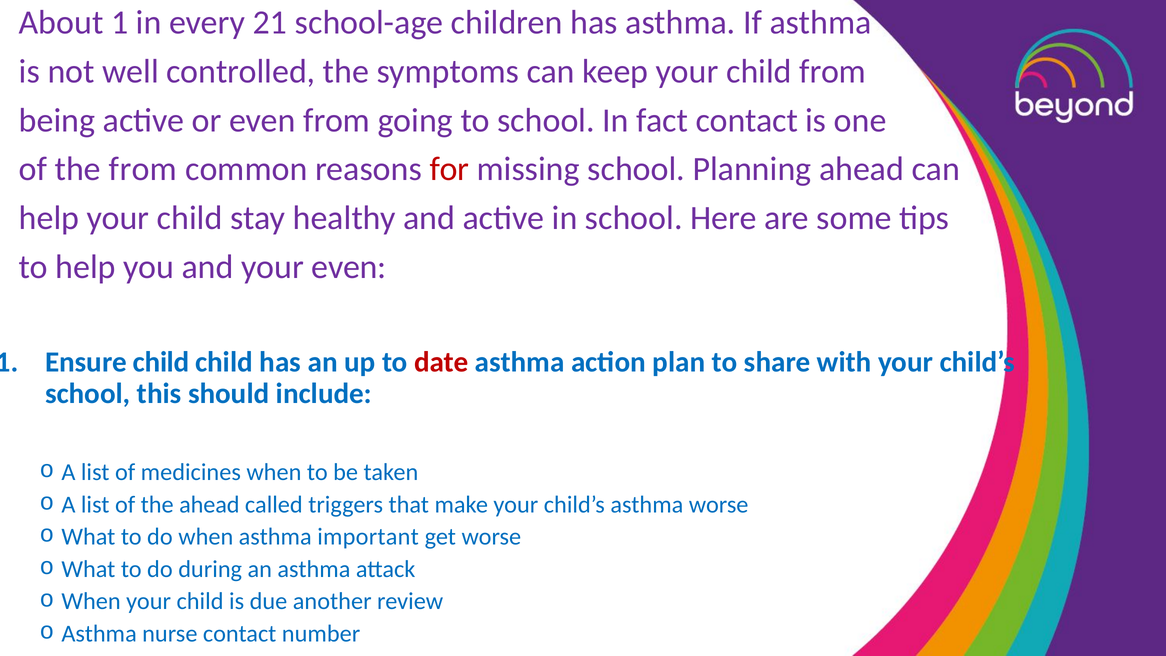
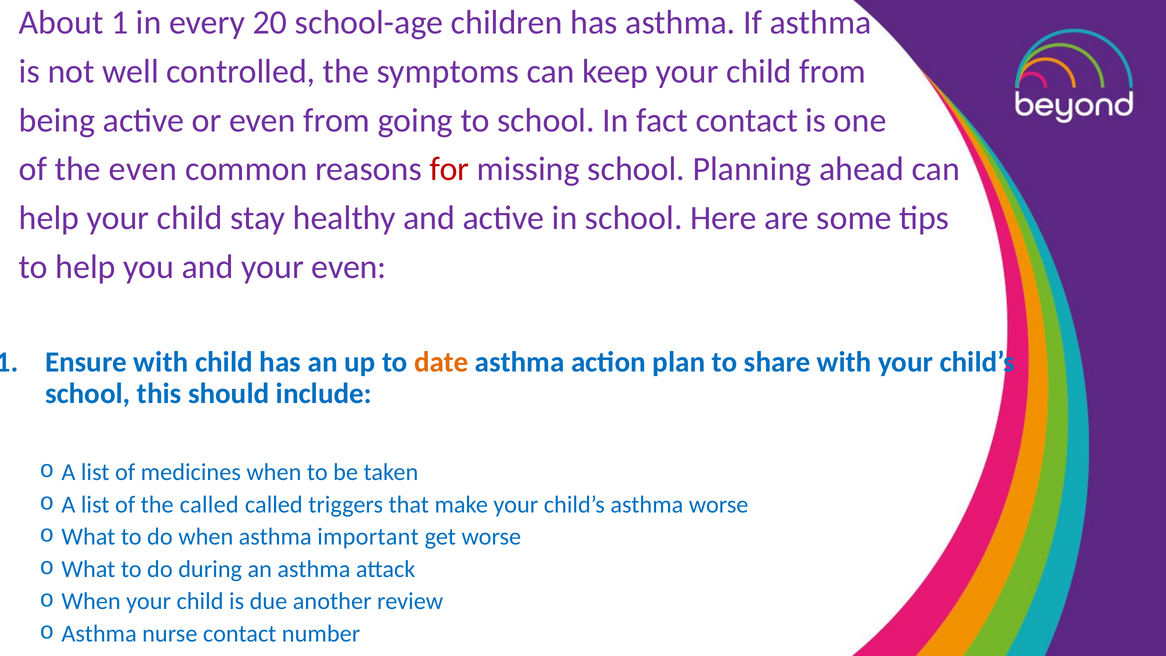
21: 21 -> 20
the from: from -> even
Ensure child: child -> with
date colour: red -> orange
the ahead: ahead -> called
